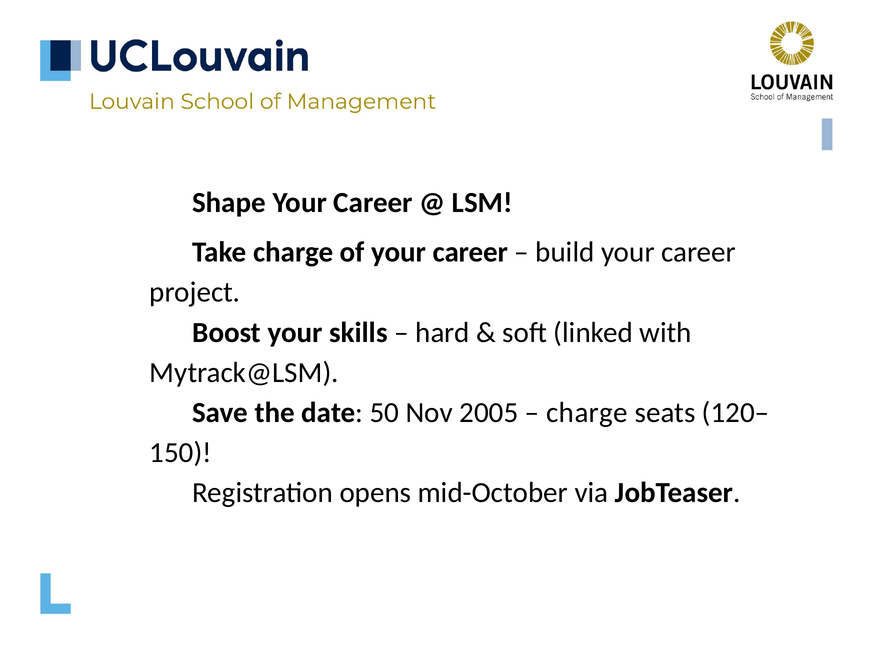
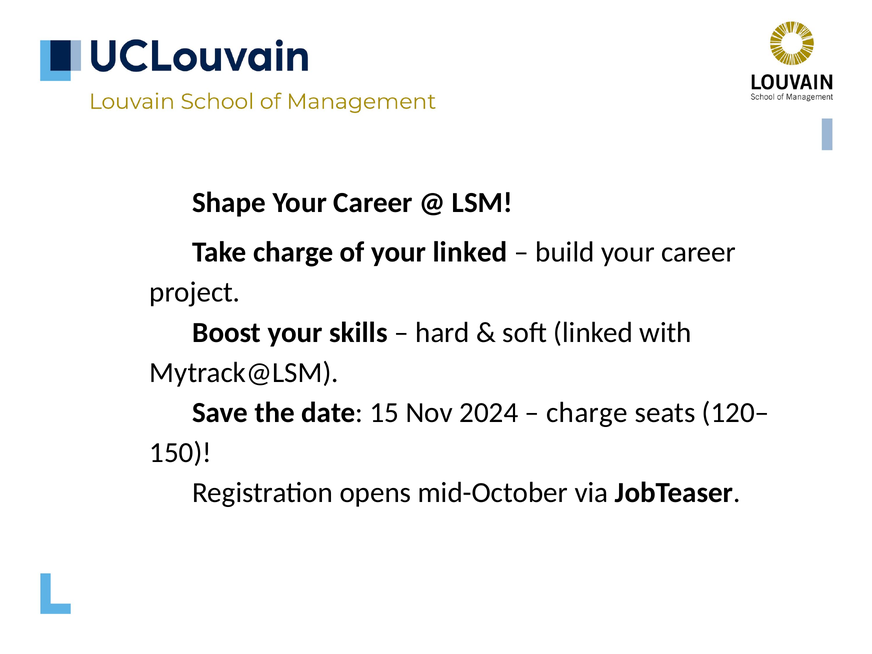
of your career: career -> linked
50: 50 -> 15
2005: 2005 -> 2024
